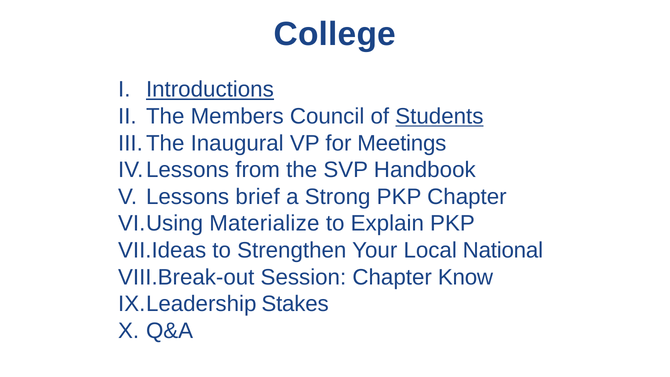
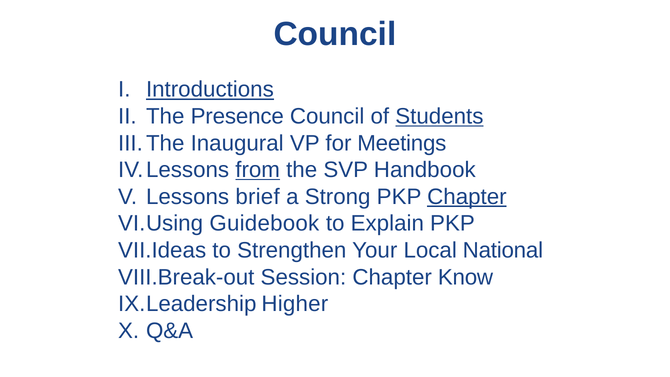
College at (335, 34): College -> Council
Members: Members -> Presence
from underline: none -> present
Chapter at (467, 197) underline: none -> present
Materialize: Materialize -> Guidebook
Stakes: Stakes -> Higher
